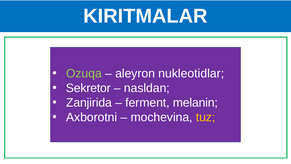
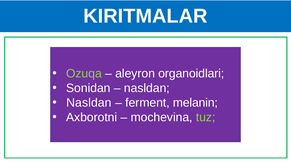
nukleotidlar: nukleotidlar -> organoidlari
Sekretor: Sekretor -> Sonidan
Zanjirida at (89, 103): Zanjirida -> Nasldan
tuz colour: yellow -> light green
